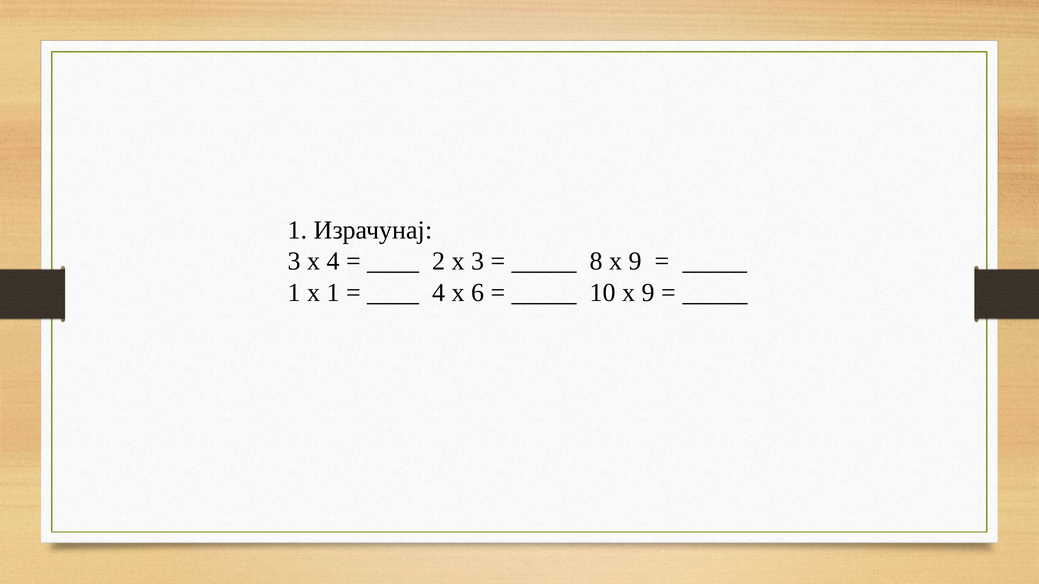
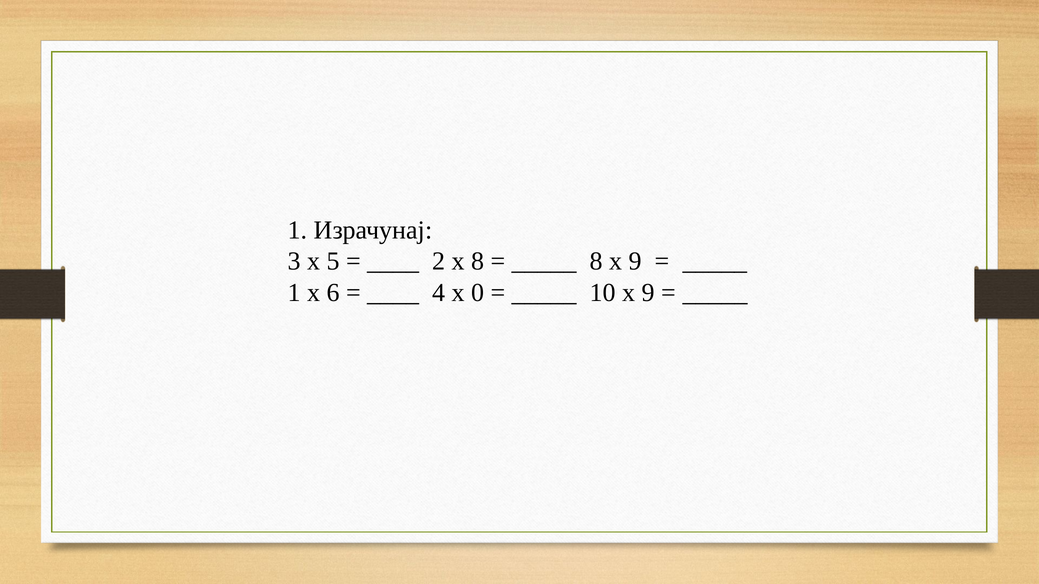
x 4: 4 -> 5
x 3: 3 -> 8
x 1: 1 -> 6
6: 6 -> 0
